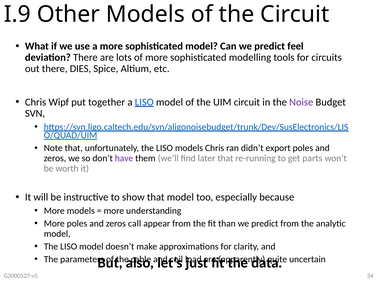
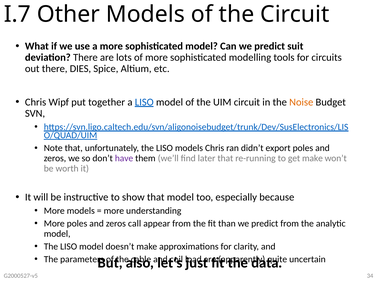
I.9: I.9 -> I.7
feel: feel -> suit
Noise colour: purple -> orange
get parts: parts -> make
